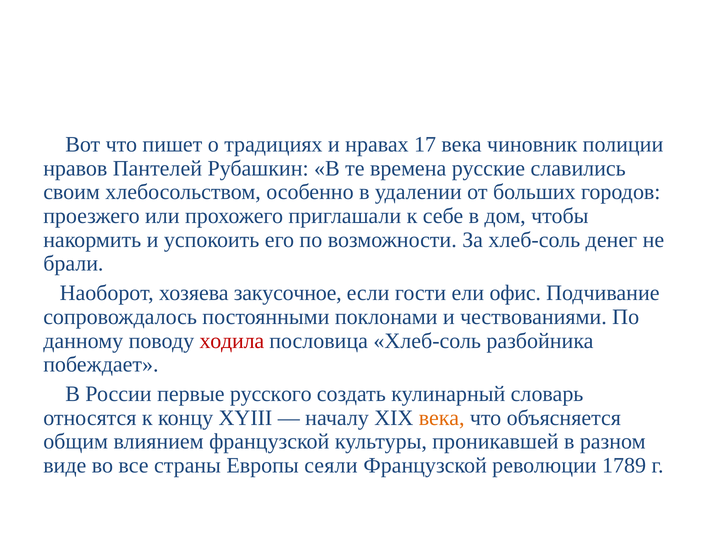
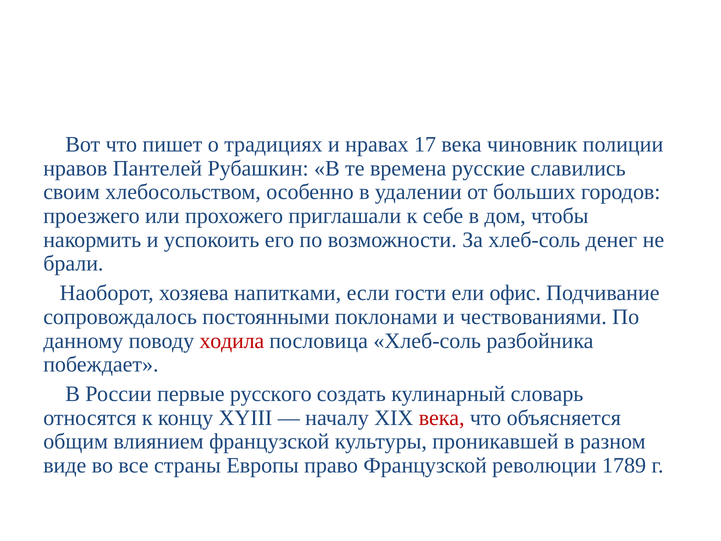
закусочное: закусочное -> напитками
века at (442, 418) colour: orange -> red
сеяли: сеяли -> право
